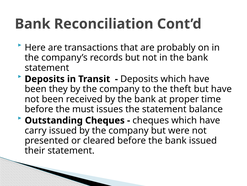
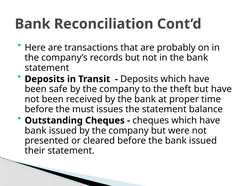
they: they -> safe
carry at (36, 130): carry -> bank
